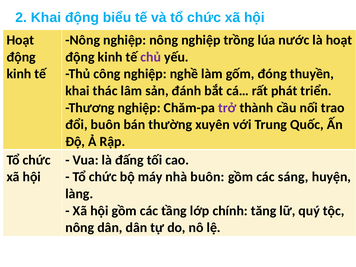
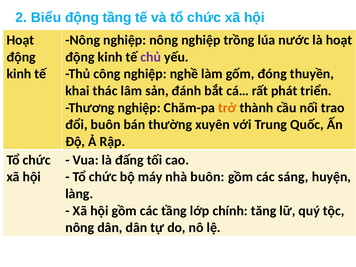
2 Khai: Khai -> Biểu
động biểu: biểu -> tầng
trở colour: purple -> orange
